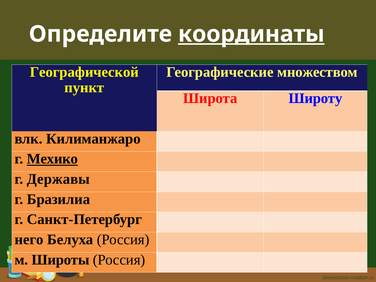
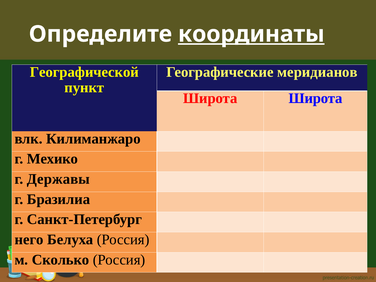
множеством: множеством -> меридианов
Широта Широту: Широту -> Широта
Мехико underline: present -> none
Широты: Широты -> Сколько
